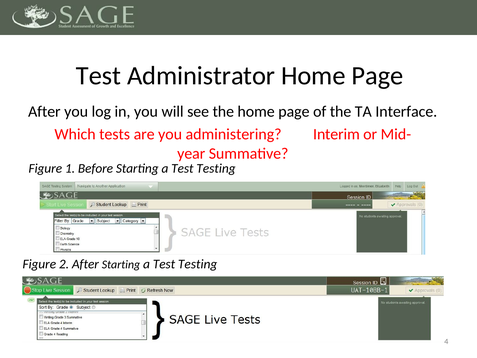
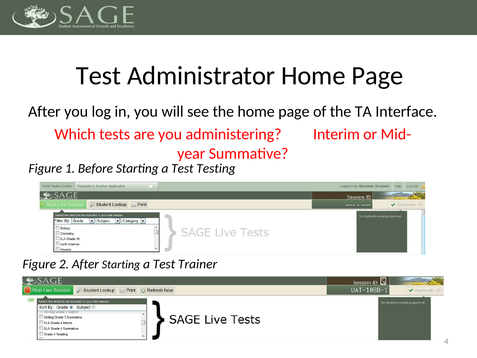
Testing at (198, 264): Testing -> Trainer
